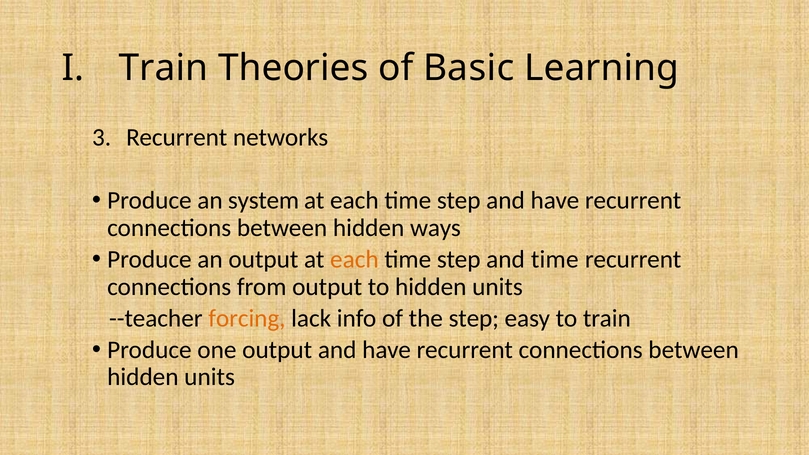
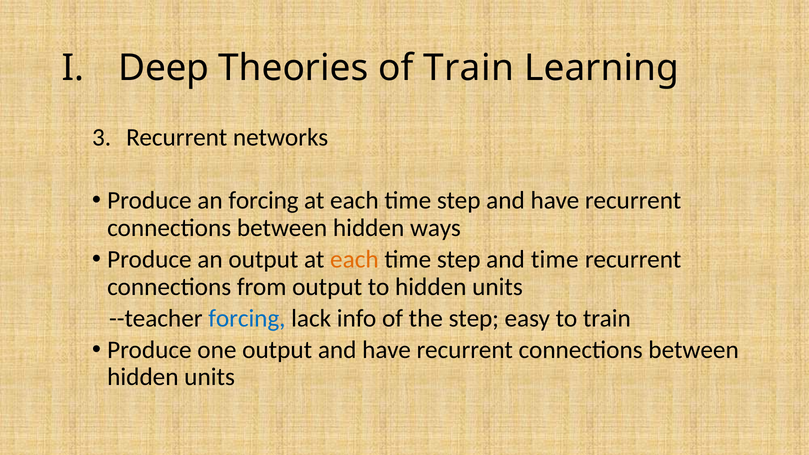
Train at (163, 68): Train -> Deep
of Basic: Basic -> Train
an system: system -> forcing
forcing at (247, 318) colour: orange -> blue
